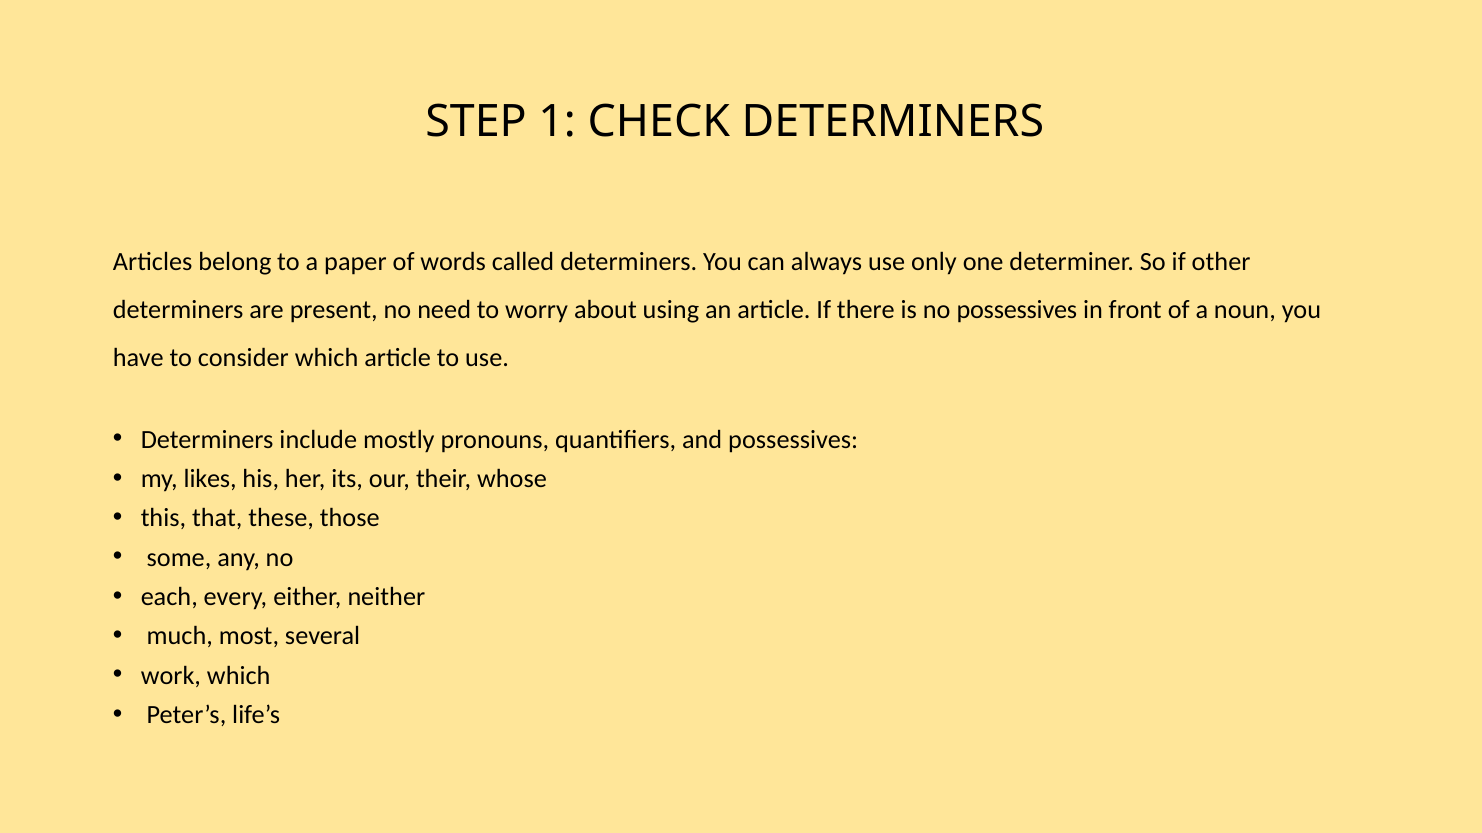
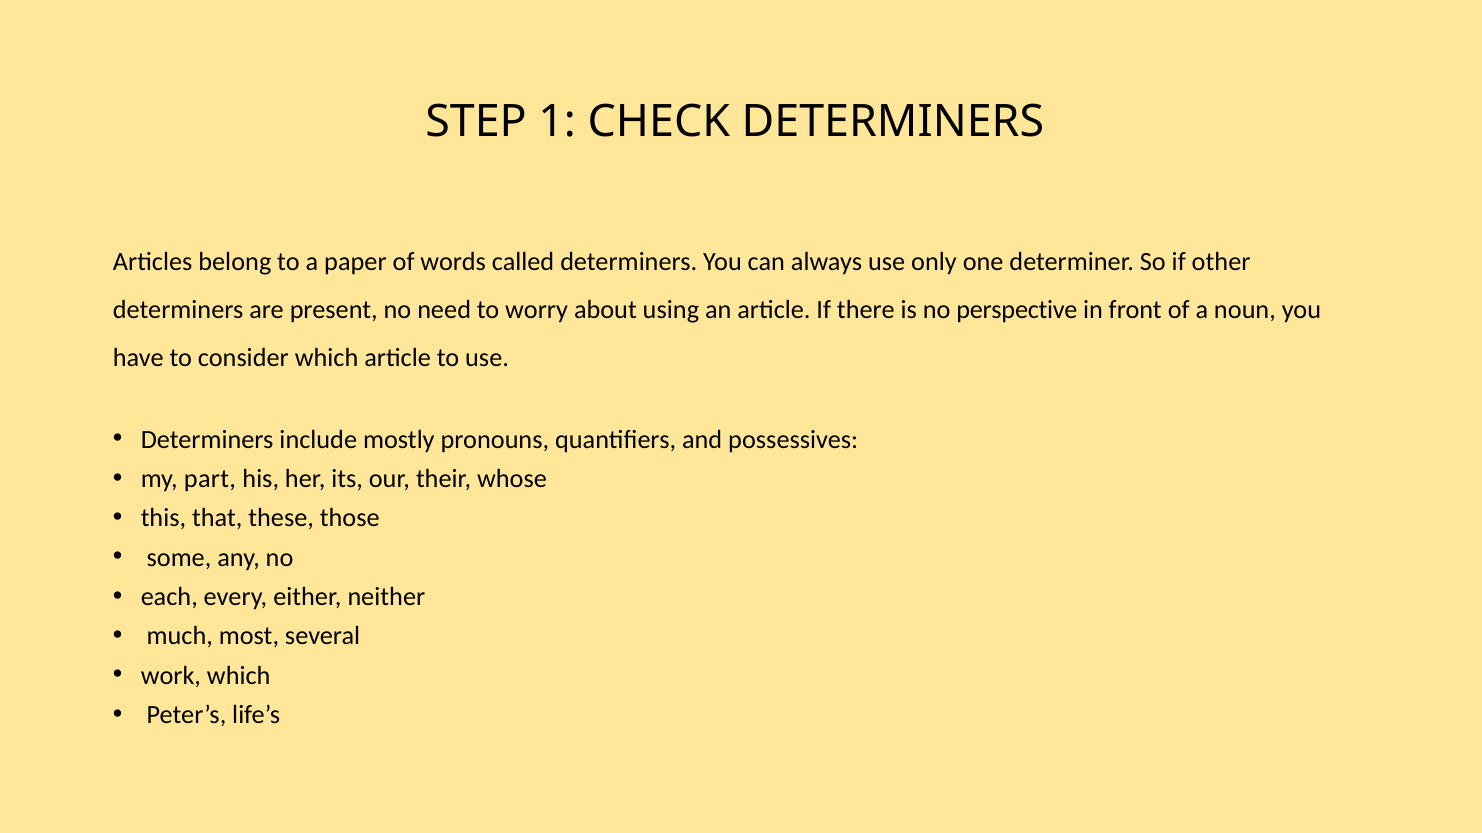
no possessives: possessives -> perspective
likes: likes -> part
